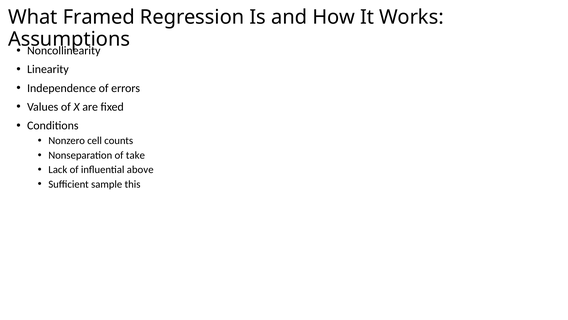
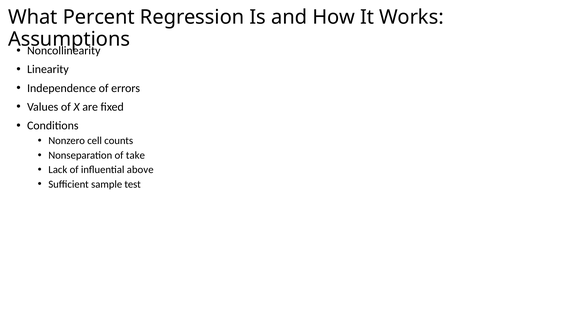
Framed: Framed -> Percent
this: this -> test
